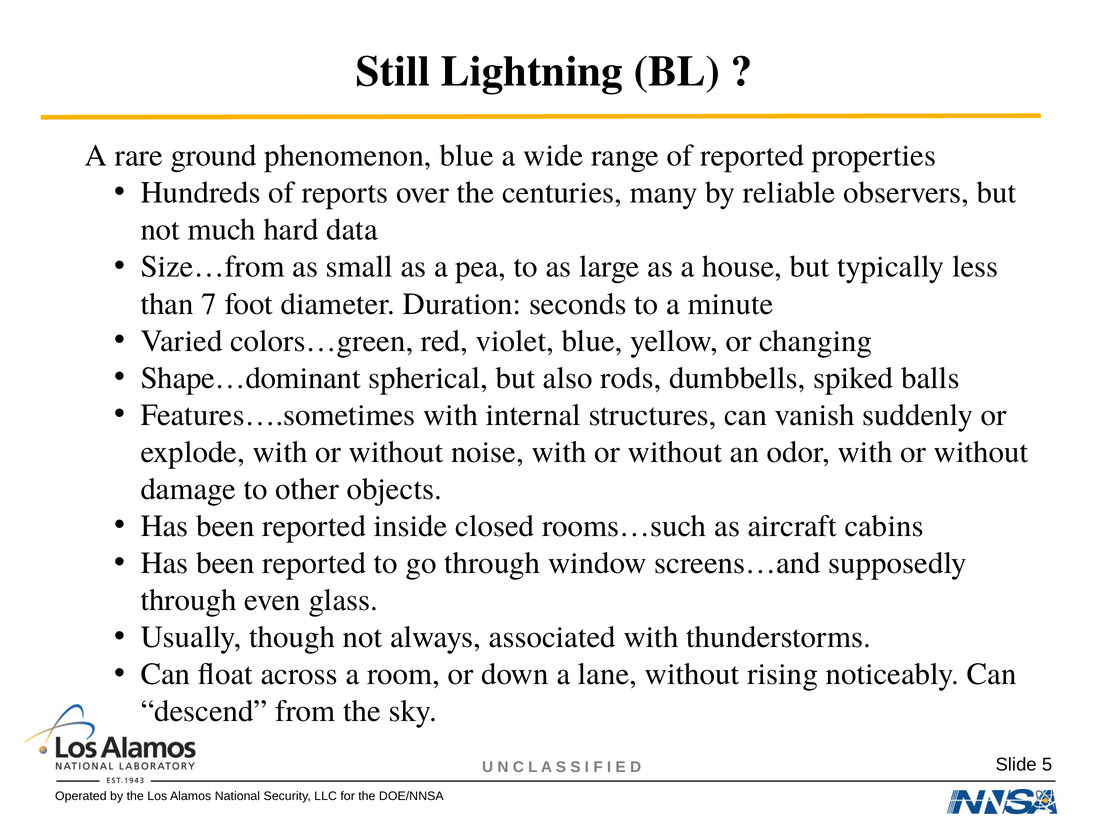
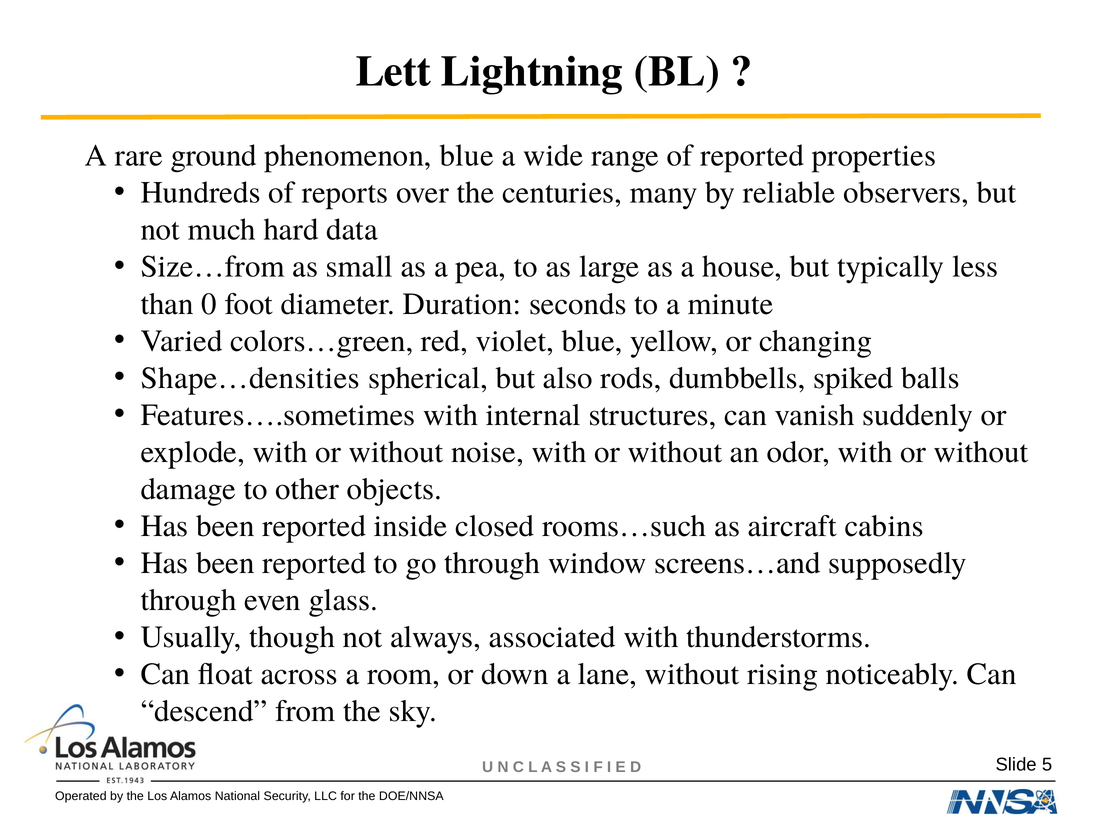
Still: Still -> Lett
7: 7 -> 0
Shape…dominant: Shape…dominant -> Shape…densities
